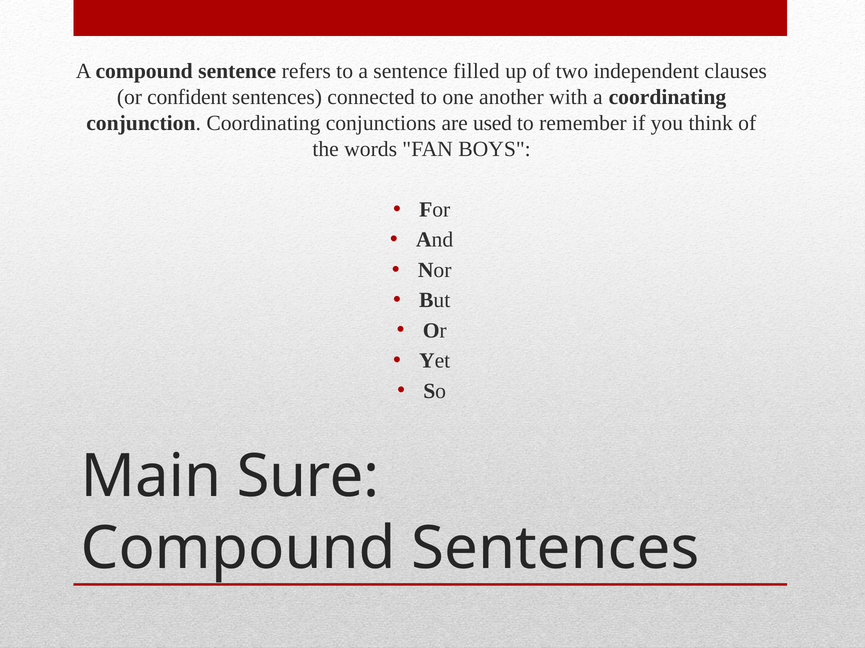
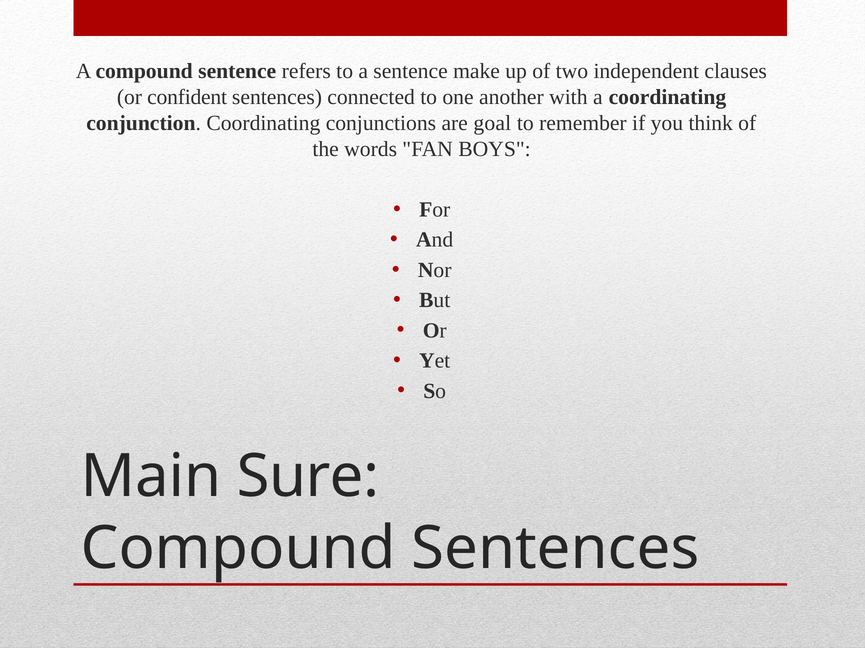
filled: filled -> make
used: used -> goal
